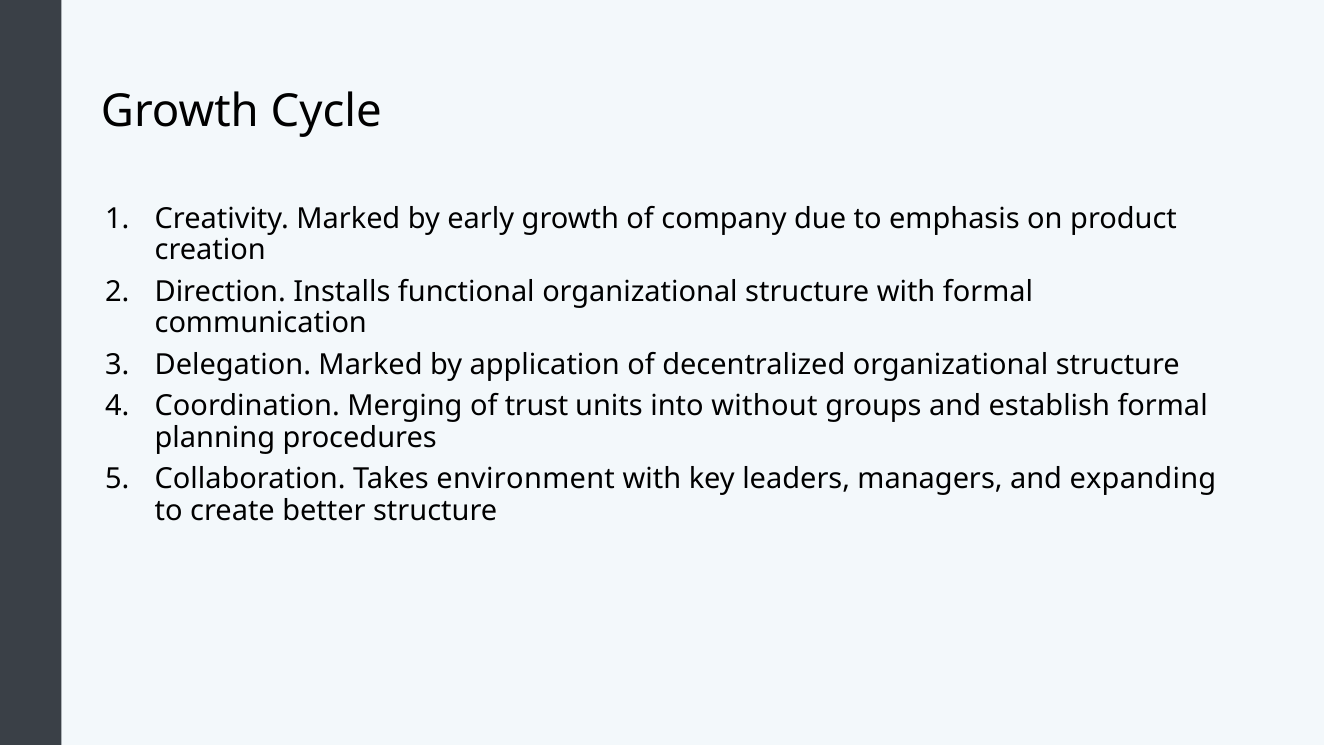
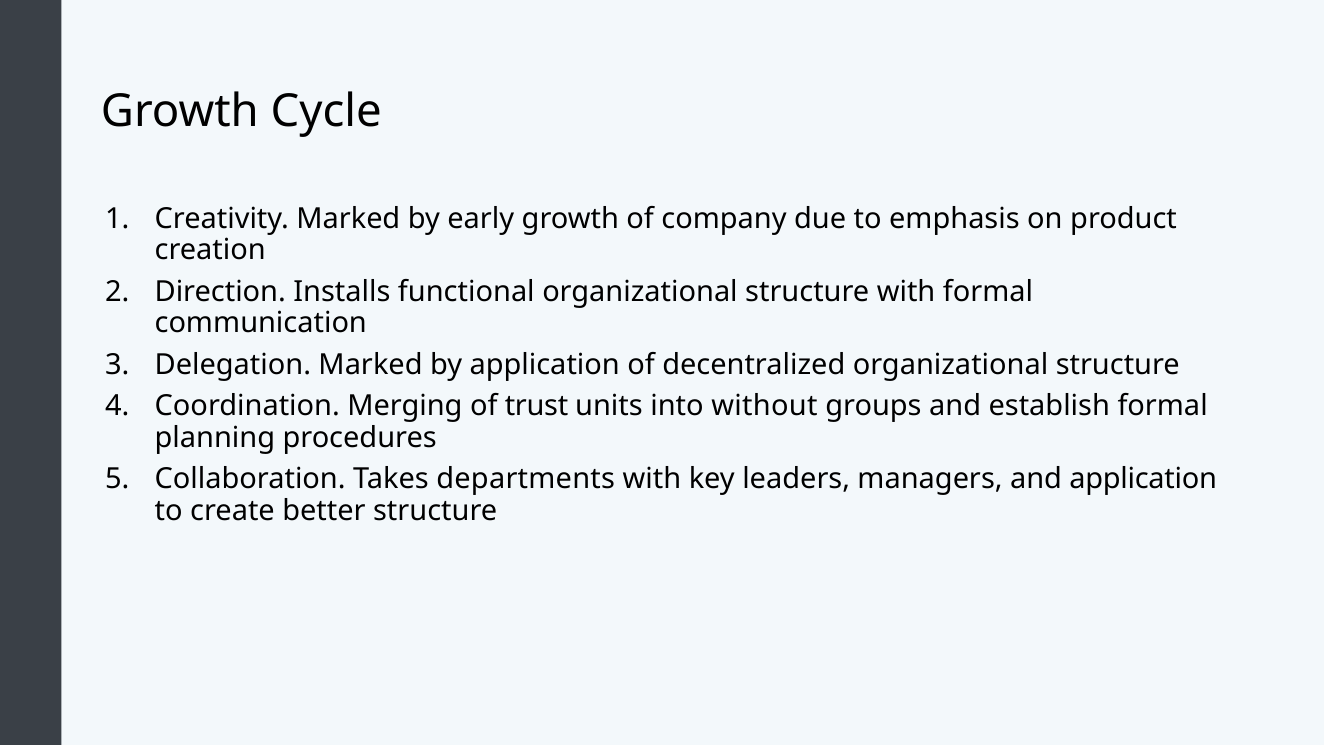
environment: environment -> departments
and expanding: expanding -> application
